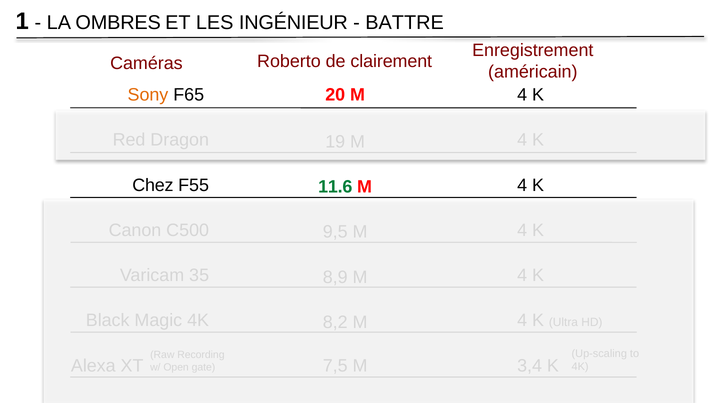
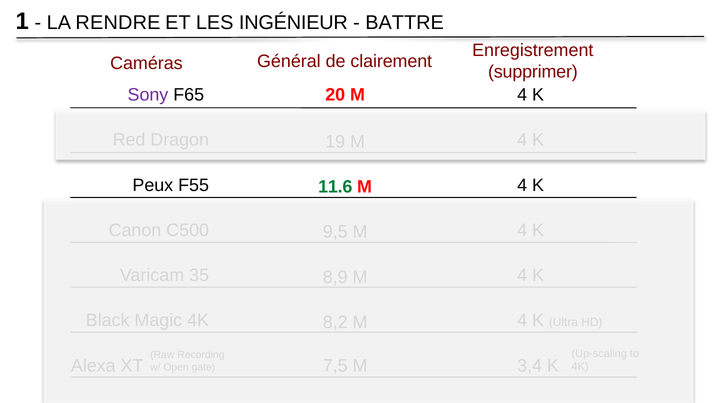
OMBRES: OMBRES -> RENDRE
Roberto: Roberto -> Général
américain: américain -> supprimer
Sony colour: orange -> purple
Chez: Chez -> Peux
